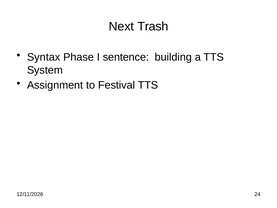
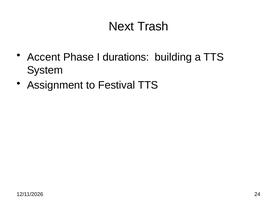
Syntax: Syntax -> Accent
sentence: sentence -> durations
